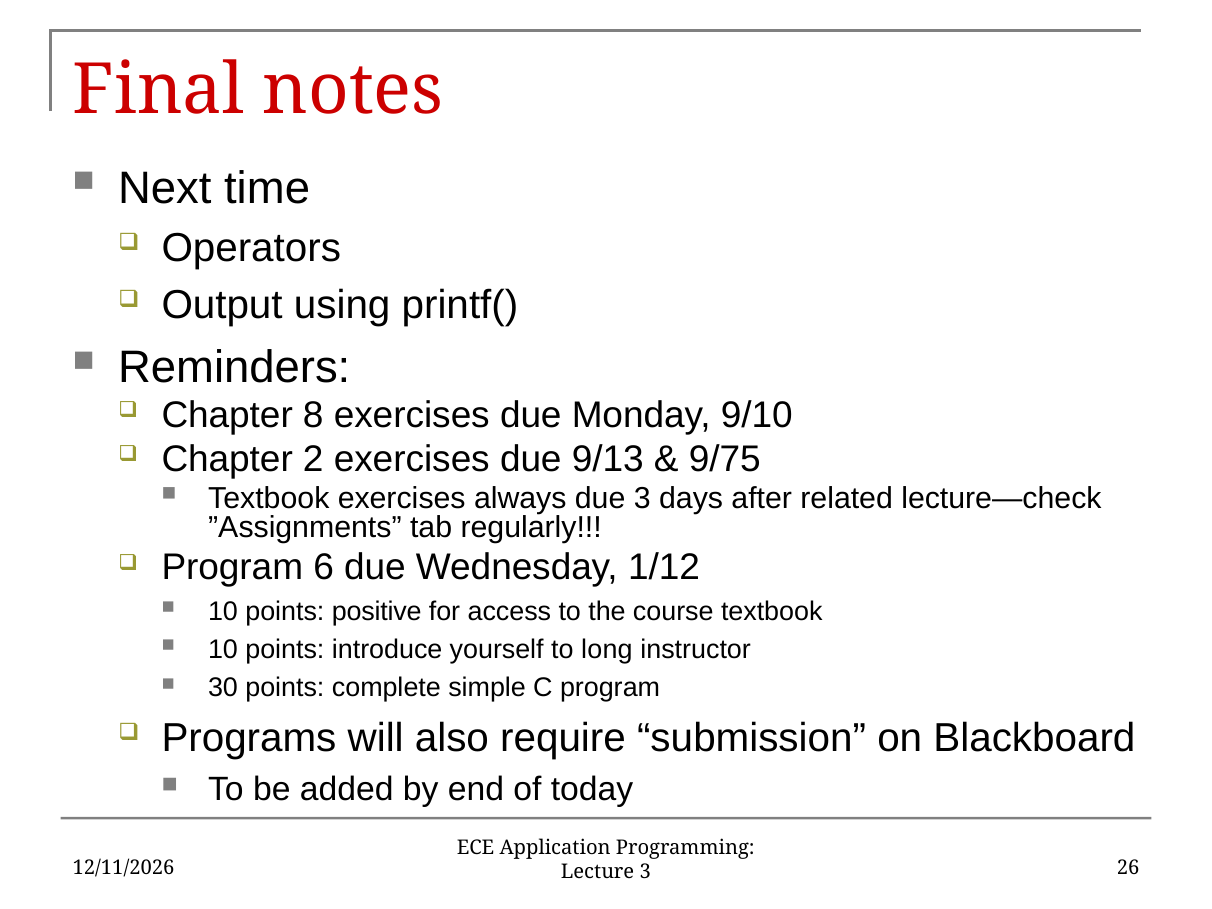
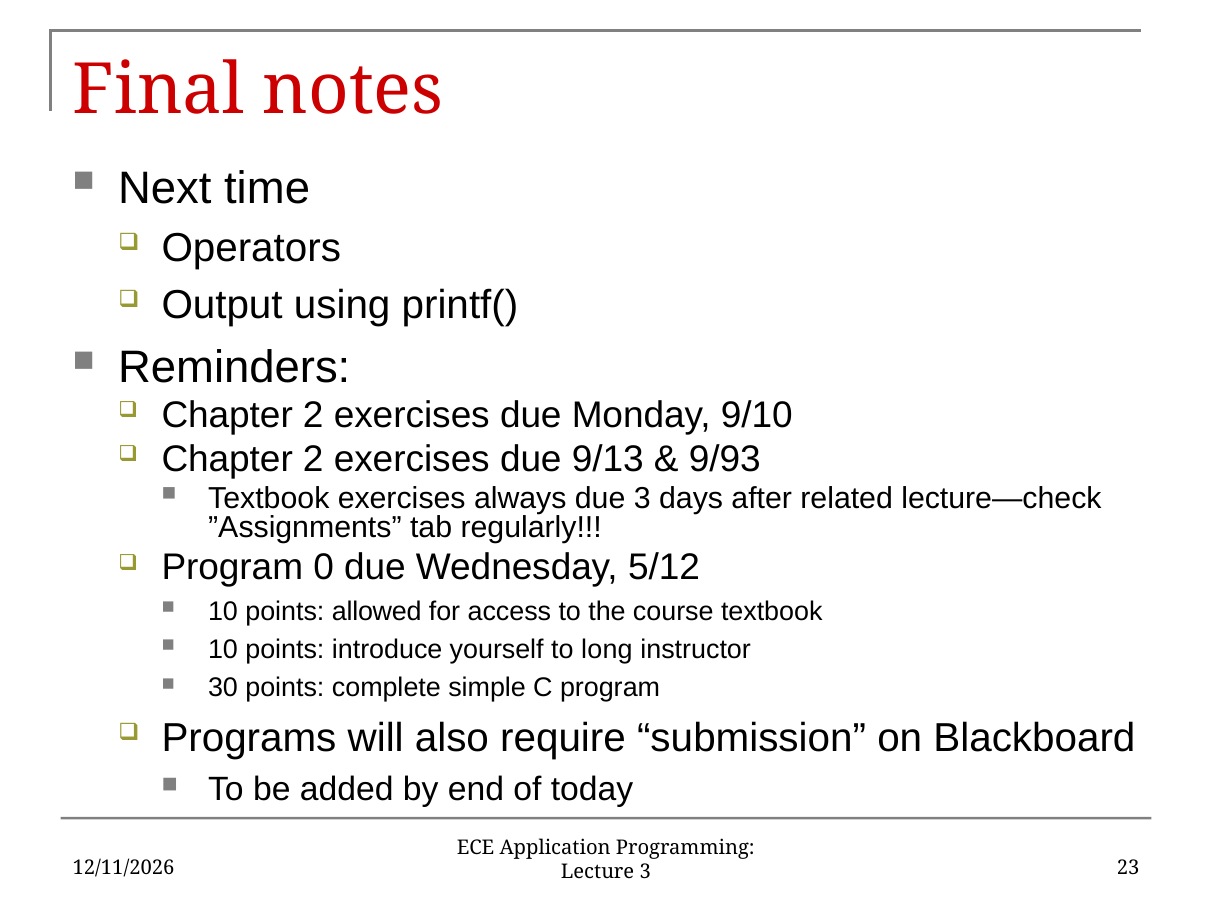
8 at (313, 416): 8 -> 2
9/75: 9/75 -> 9/93
6: 6 -> 0
1/12: 1/12 -> 5/12
positive: positive -> allowed
26: 26 -> 23
